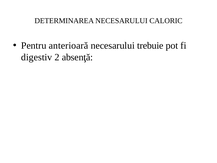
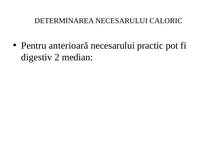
trebuie: trebuie -> practic
absenţă: absenţă -> median
